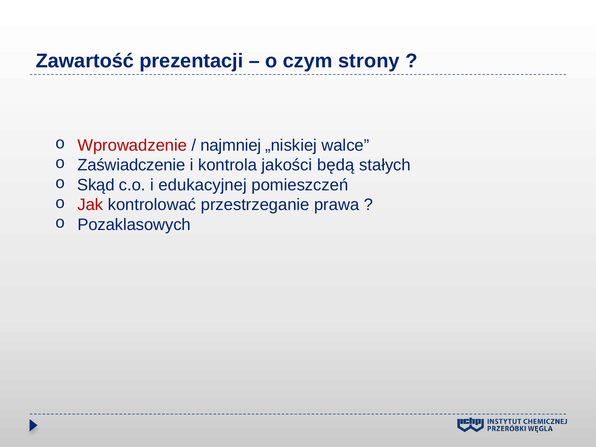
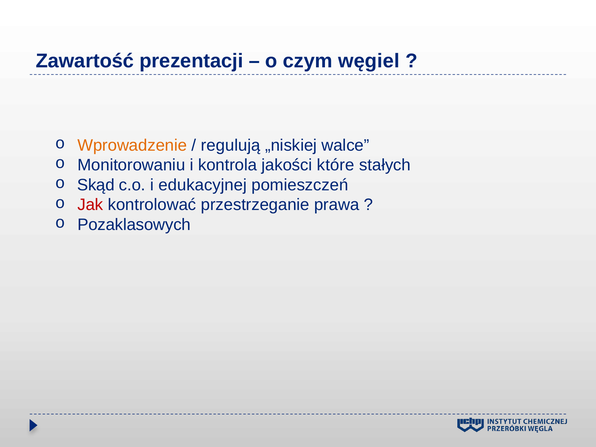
strony: strony -> węgiel
Wprowadzenie colour: red -> orange
najmniej: najmniej -> regulują
Zaświadczenie: Zaświadczenie -> Monitorowaniu
będą: będą -> które
